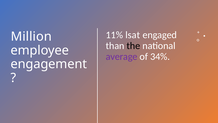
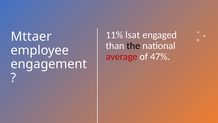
Million: Million -> Mttaer
average colour: purple -> red
34%: 34% -> 47%
